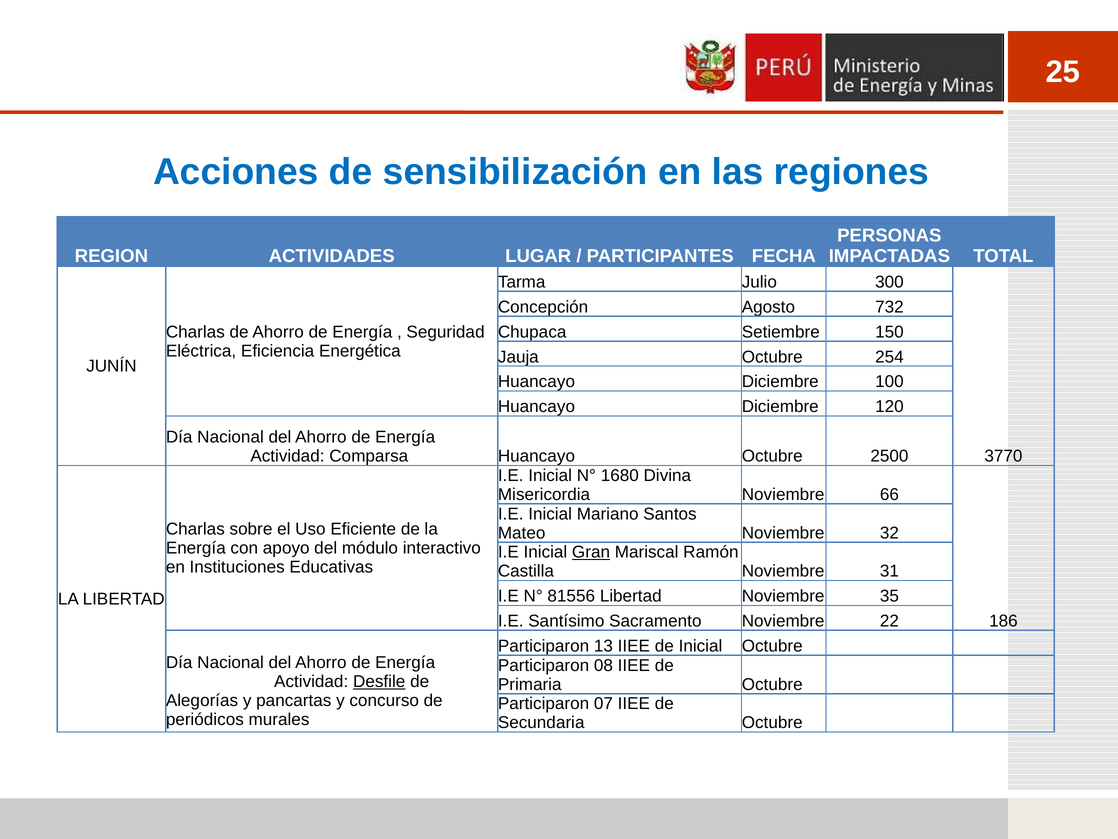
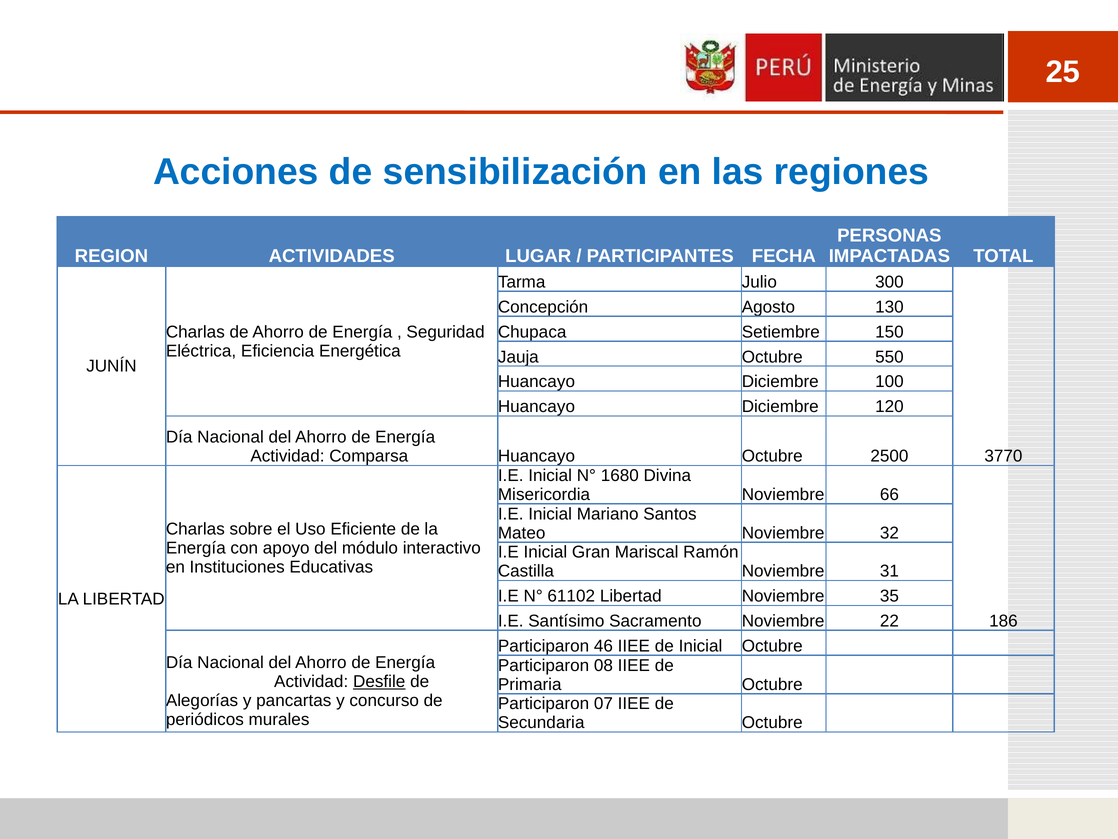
732: 732 -> 130
254: 254 -> 550
Gran underline: present -> none
81556: 81556 -> 61102
13: 13 -> 46
